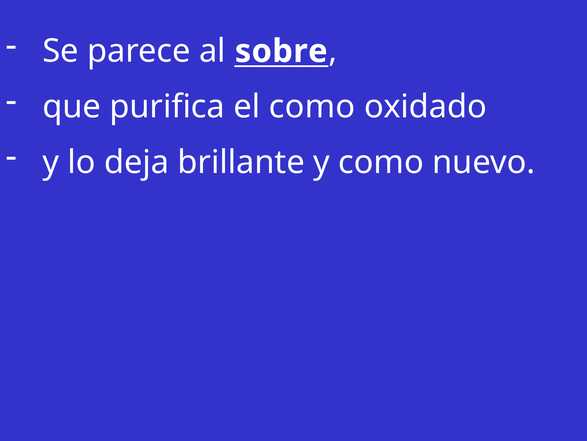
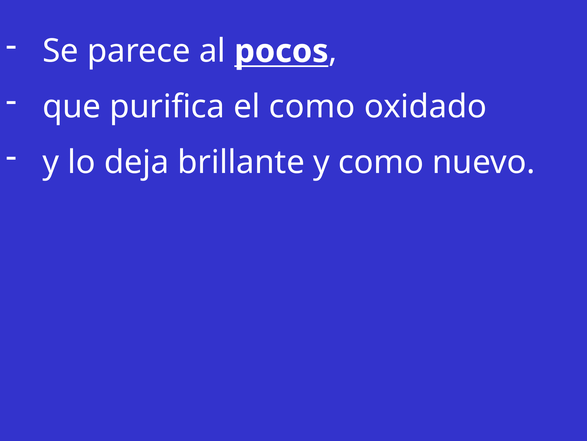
sobre: sobre -> pocos
